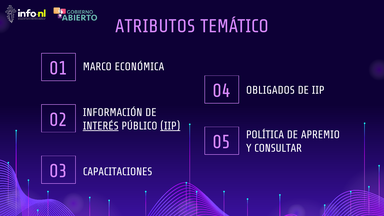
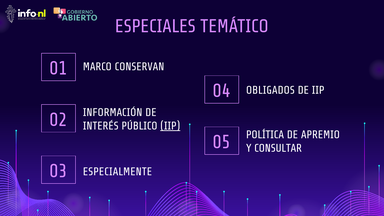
ATRIBUTOS: ATRIBUTOS -> ESPECIALES
ECONÓMICA: ECONÓMICA -> CONSERVAN
INTERÉS underline: present -> none
CAPACITACIONES: CAPACITACIONES -> ESPECIALMENTE
